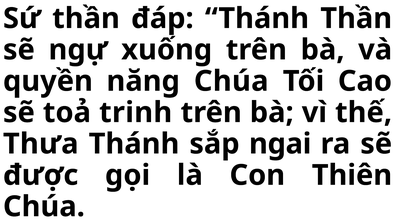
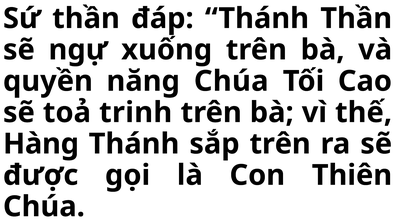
Thưa: Thưa -> Hàng
sắp ngai: ngai -> trên
